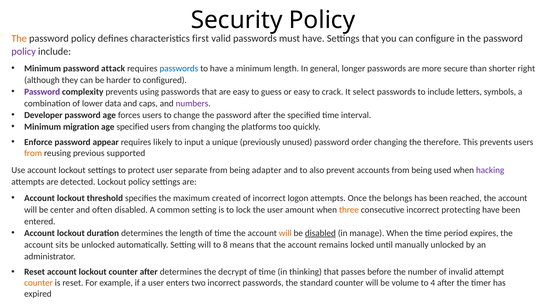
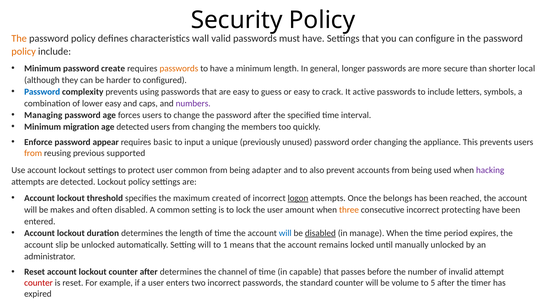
first: first -> wall
policy at (24, 52) colour: purple -> orange
attack: attack -> create
passwords at (179, 68) colour: blue -> orange
right: right -> local
Password at (42, 92) colour: purple -> blue
select: select -> active
lower data: data -> easy
Developer: Developer -> Managing
age specified: specified -> detected
platforms: platforms -> members
likely: likely -> basic
therefore: therefore -> appliance
user separate: separate -> common
logon underline: none -> present
center: center -> makes
will at (285, 233) colour: orange -> blue
sits: sits -> slip
8: 8 -> 1
decrypt: decrypt -> channel
thinking: thinking -> capable
counter at (39, 283) colour: orange -> red
4: 4 -> 5
